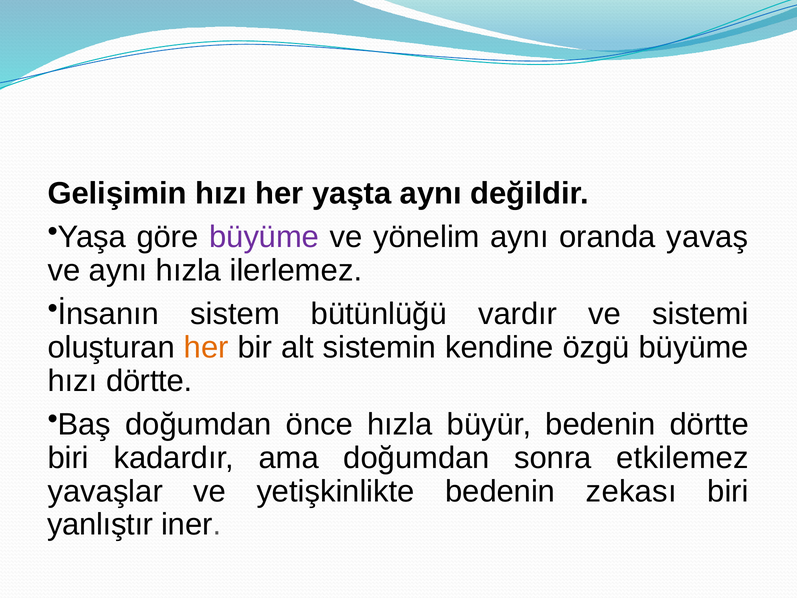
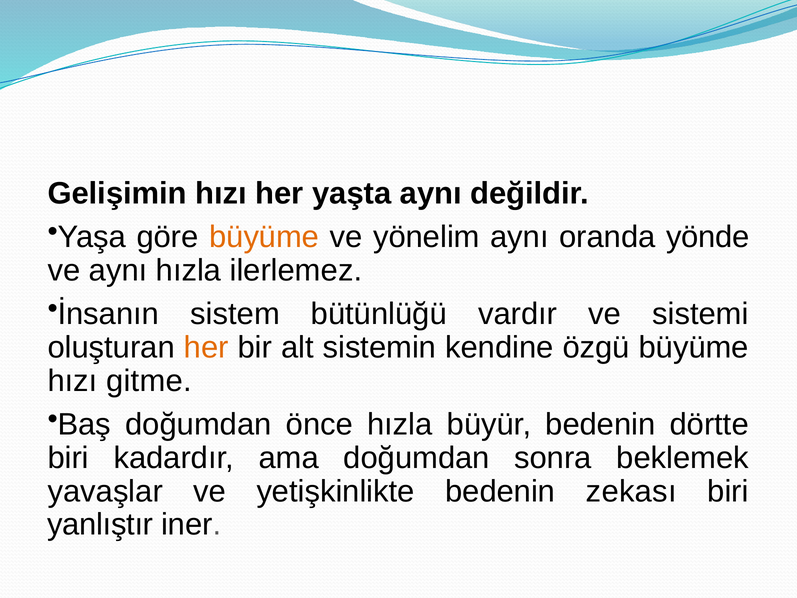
büyüme at (264, 237) colour: purple -> orange
yavaş: yavaş -> yönde
hızı dörtte: dörtte -> gitme
etkilemez: etkilemez -> beklemek
